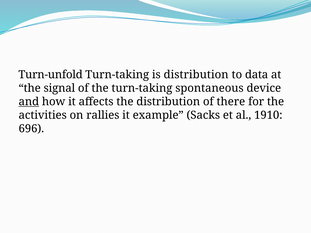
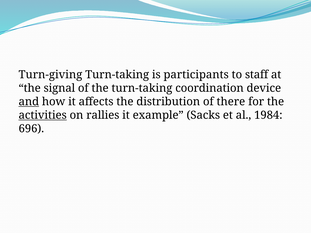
Turn-unfold: Turn-unfold -> Turn-giving
is distribution: distribution -> participants
data: data -> staff
spontaneous: spontaneous -> coordination
activities underline: none -> present
1910: 1910 -> 1984
